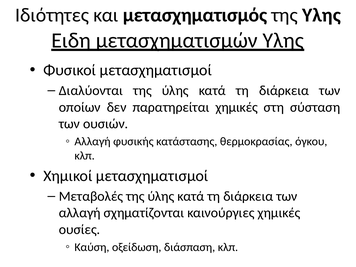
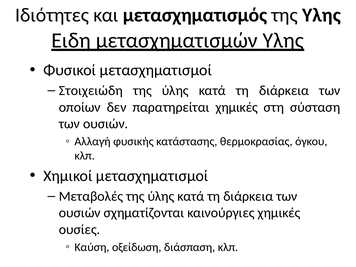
Διαλύονται: Διαλύονται -> Στοιχειώδη
αλλαγή at (80, 213): αλλαγή -> ουσιών
